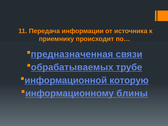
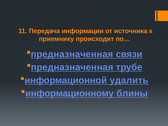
обрабатываемых at (72, 67): обрабатываемых -> предназначенная
которую: которую -> удалить
